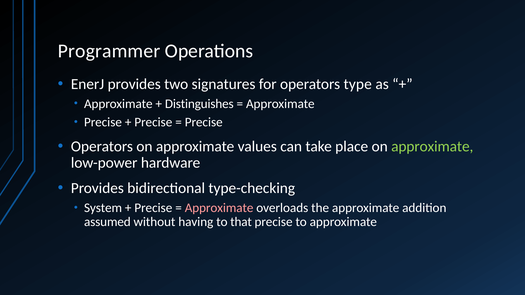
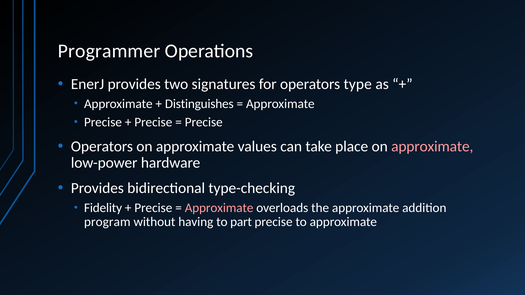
approximate at (432, 146) colour: light green -> pink
System: System -> Fidelity
assumed: assumed -> program
that: that -> part
